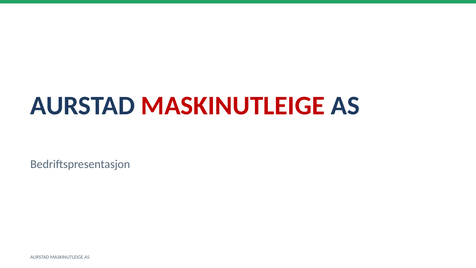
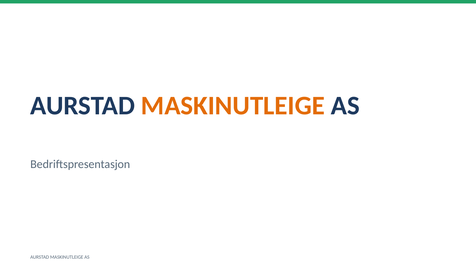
MASKINUTLEIGE at (233, 106) colour: red -> orange
